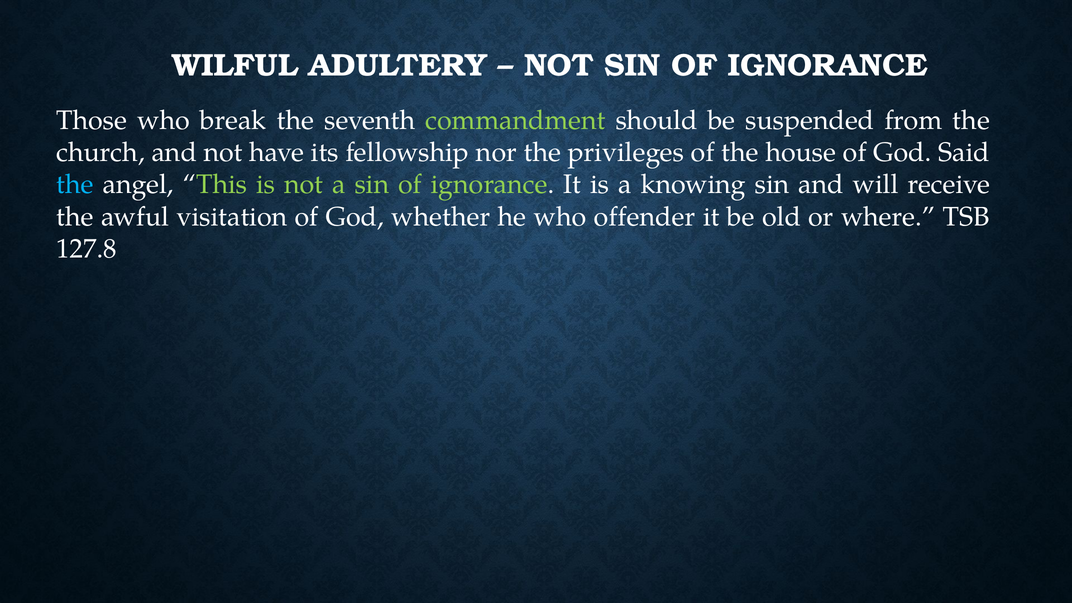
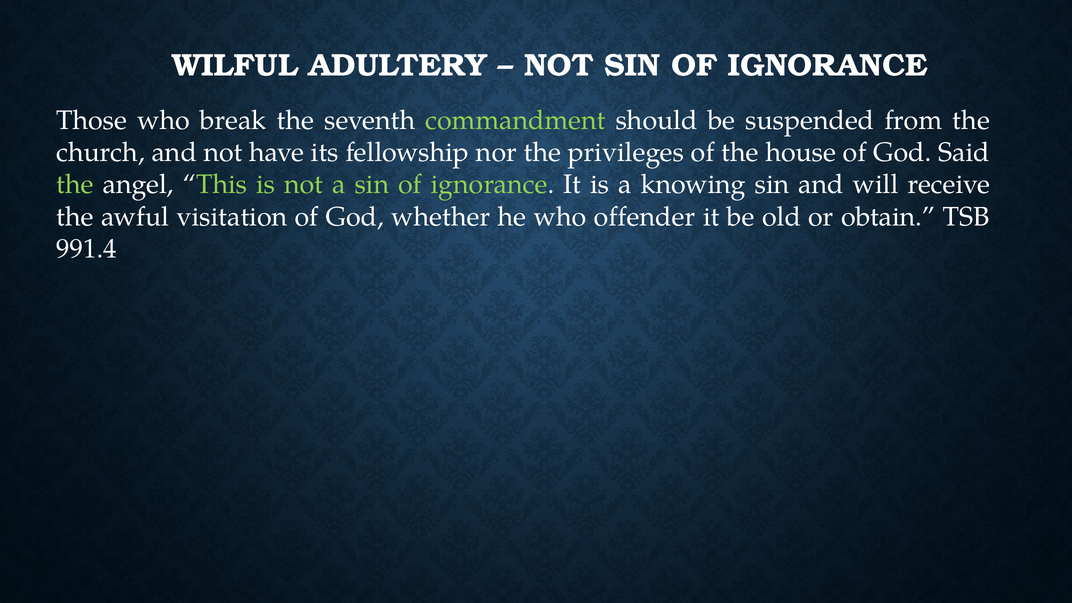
the at (75, 185) colour: light blue -> light green
where: where -> obtain
127.8: 127.8 -> 991.4
